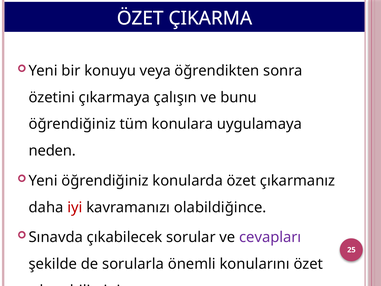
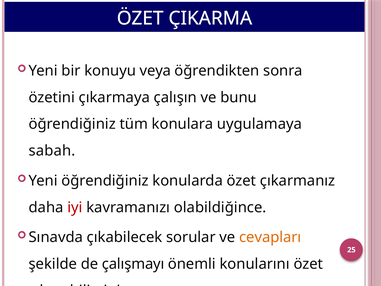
neden: neden -> sabah
cevapları colour: purple -> orange
sorularla: sorularla -> çalışmayı
